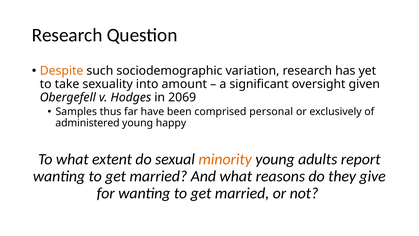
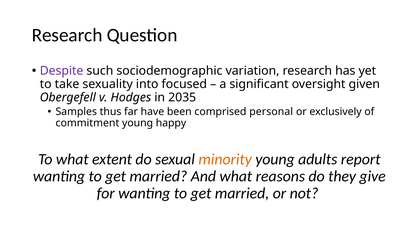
Despite colour: orange -> purple
amount: amount -> focused
2069: 2069 -> 2035
administered: administered -> commitment
